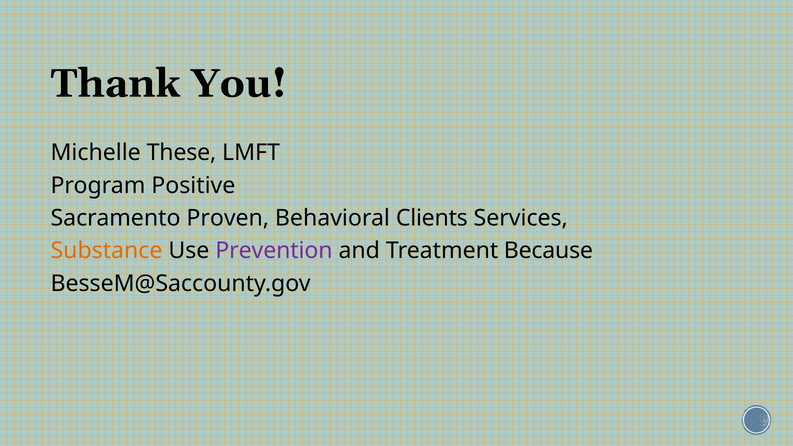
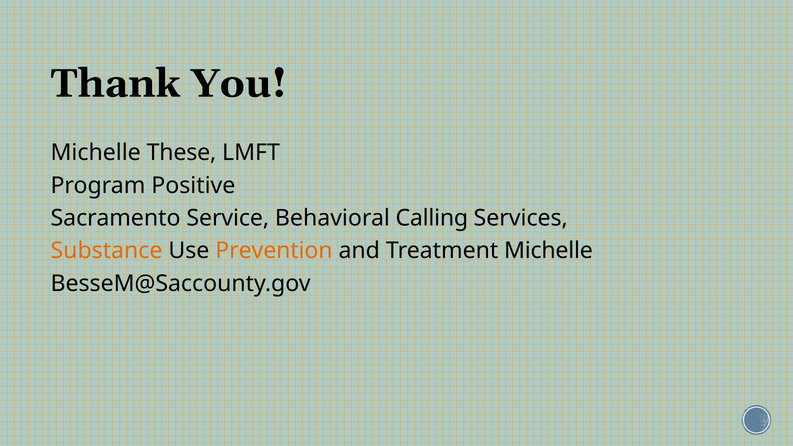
Proven: Proven -> Service
Clients: Clients -> Calling
Prevention colour: purple -> orange
Treatment Because: Because -> Michelle
